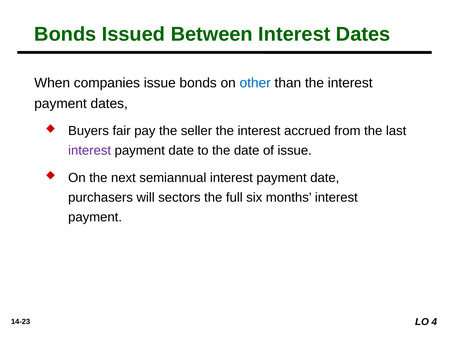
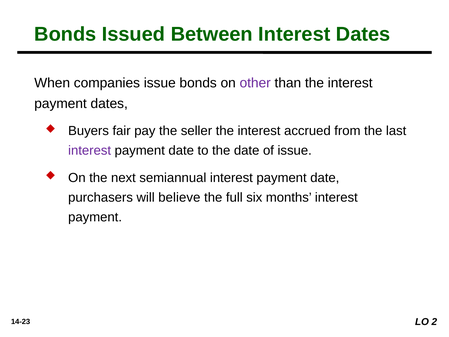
other colour: blue -> purple
sectors: sectors -> believe
4: 4 -> 2
